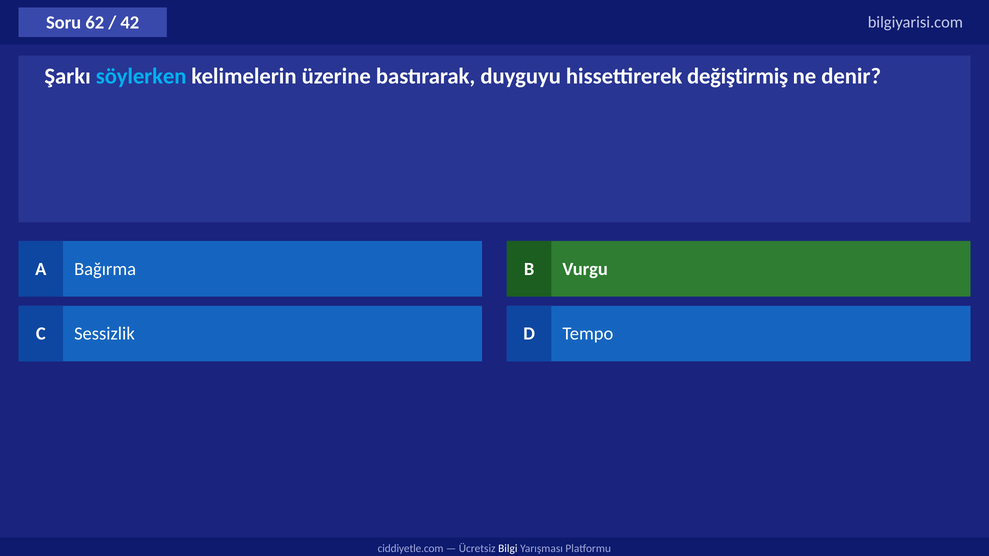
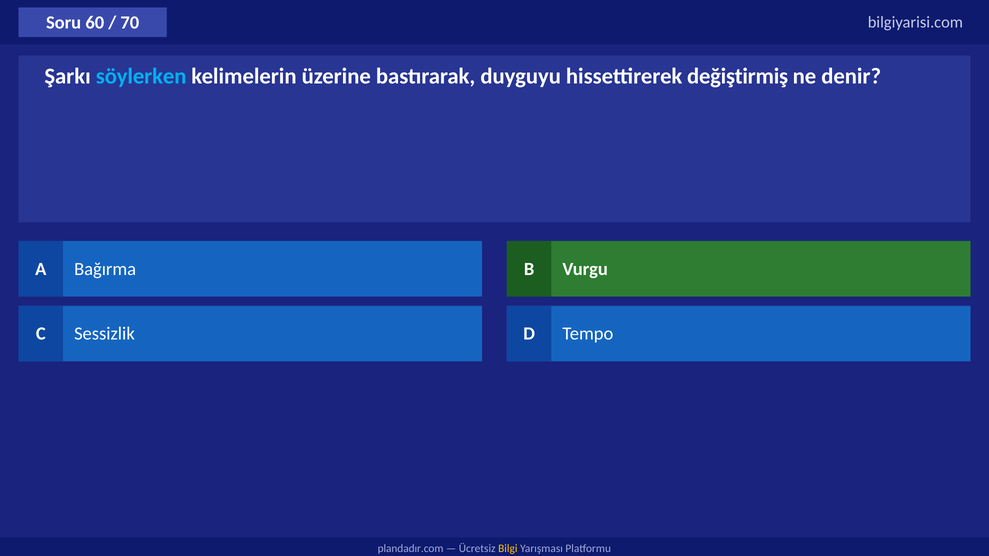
62: 62 -> 60
42: 42 -> 70
ciddiyetle.com: ciddiyetle.com -> plandadır.com
Bilgi colour: white -> yellow
